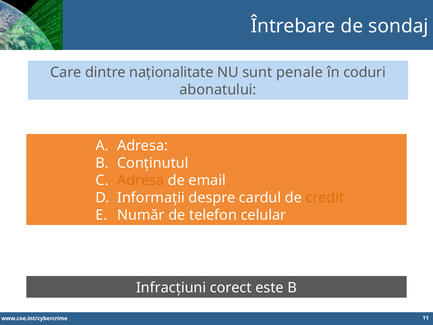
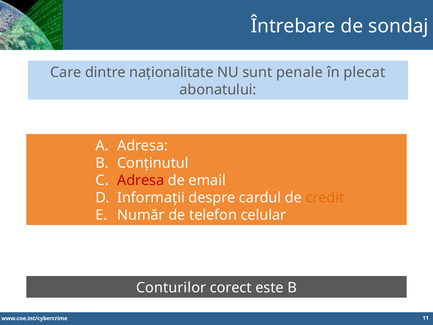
coduri: coduri -> plecat
Adresa at (141, 180) colour: orange -> red
Infracțiuni: Infracțiuni -> Conturilor
